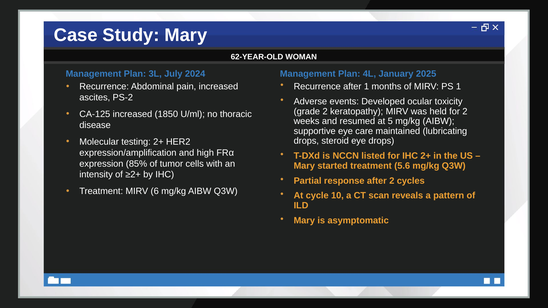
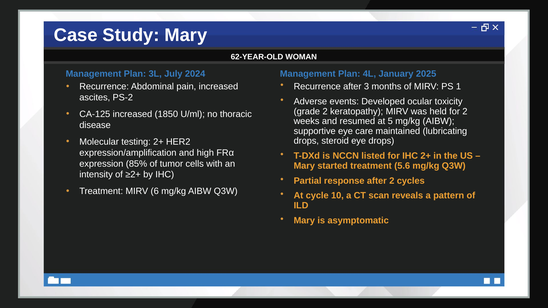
after 1: 1 -> 3
